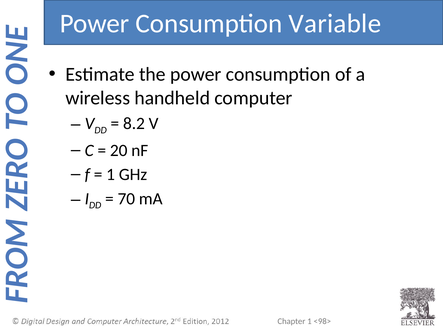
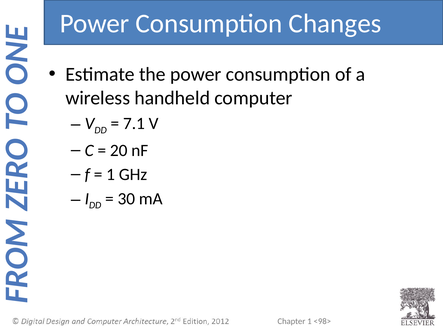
Variable: Variable -> Changes
8.2: 8.2 -> 7.1
70: 70 -> 30
